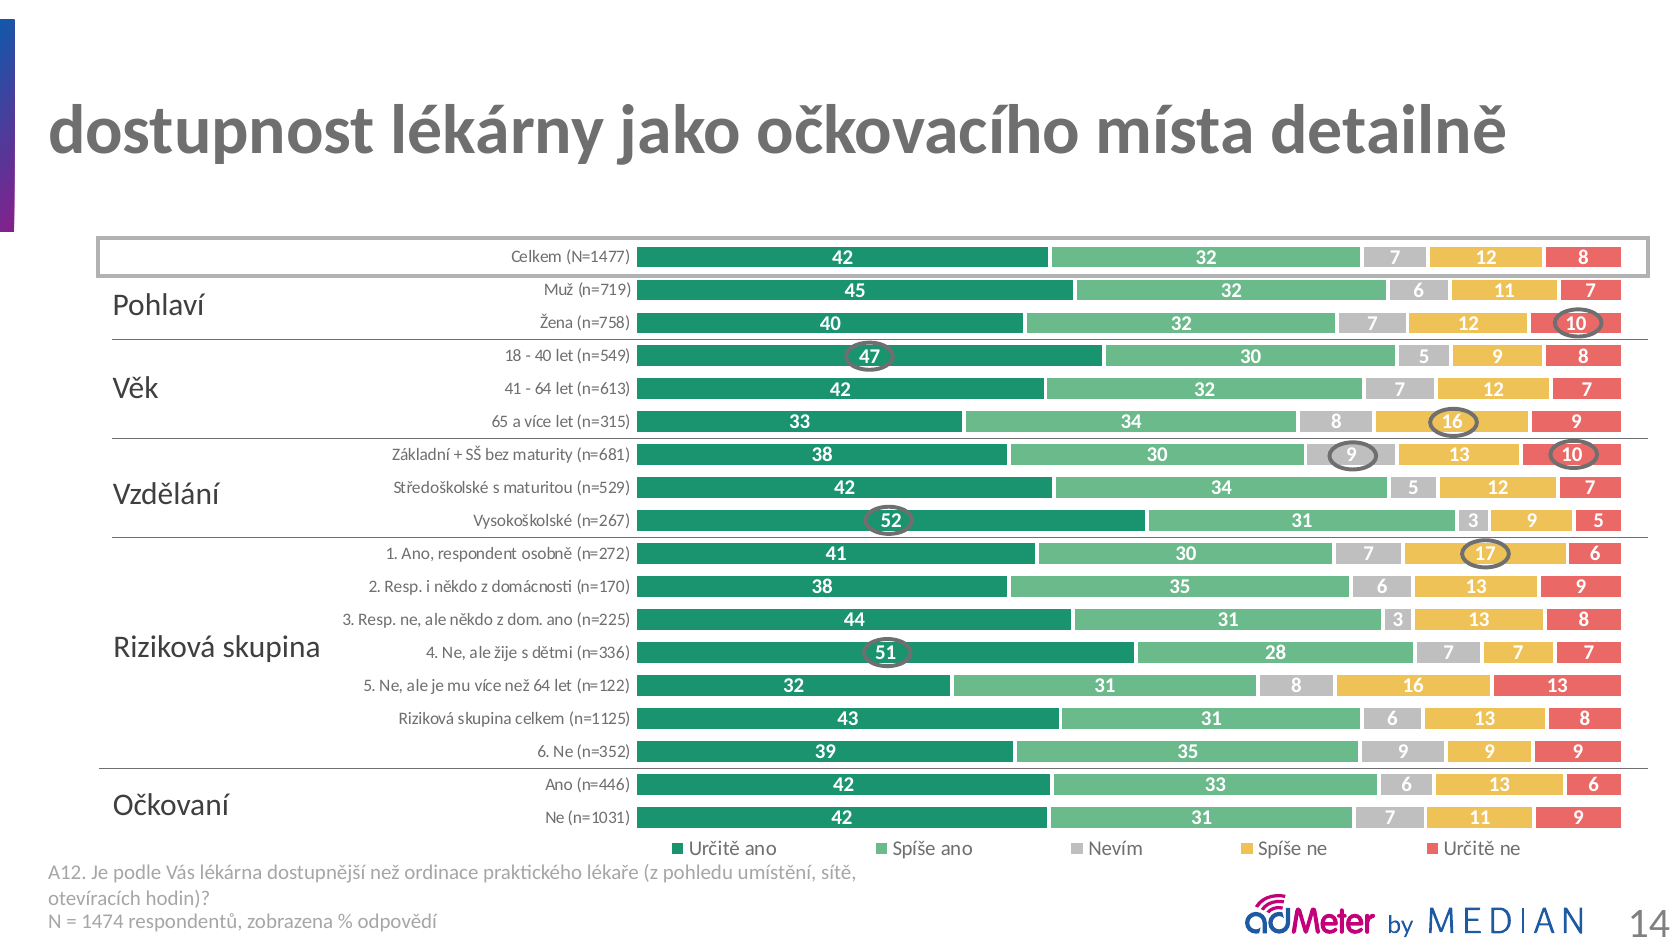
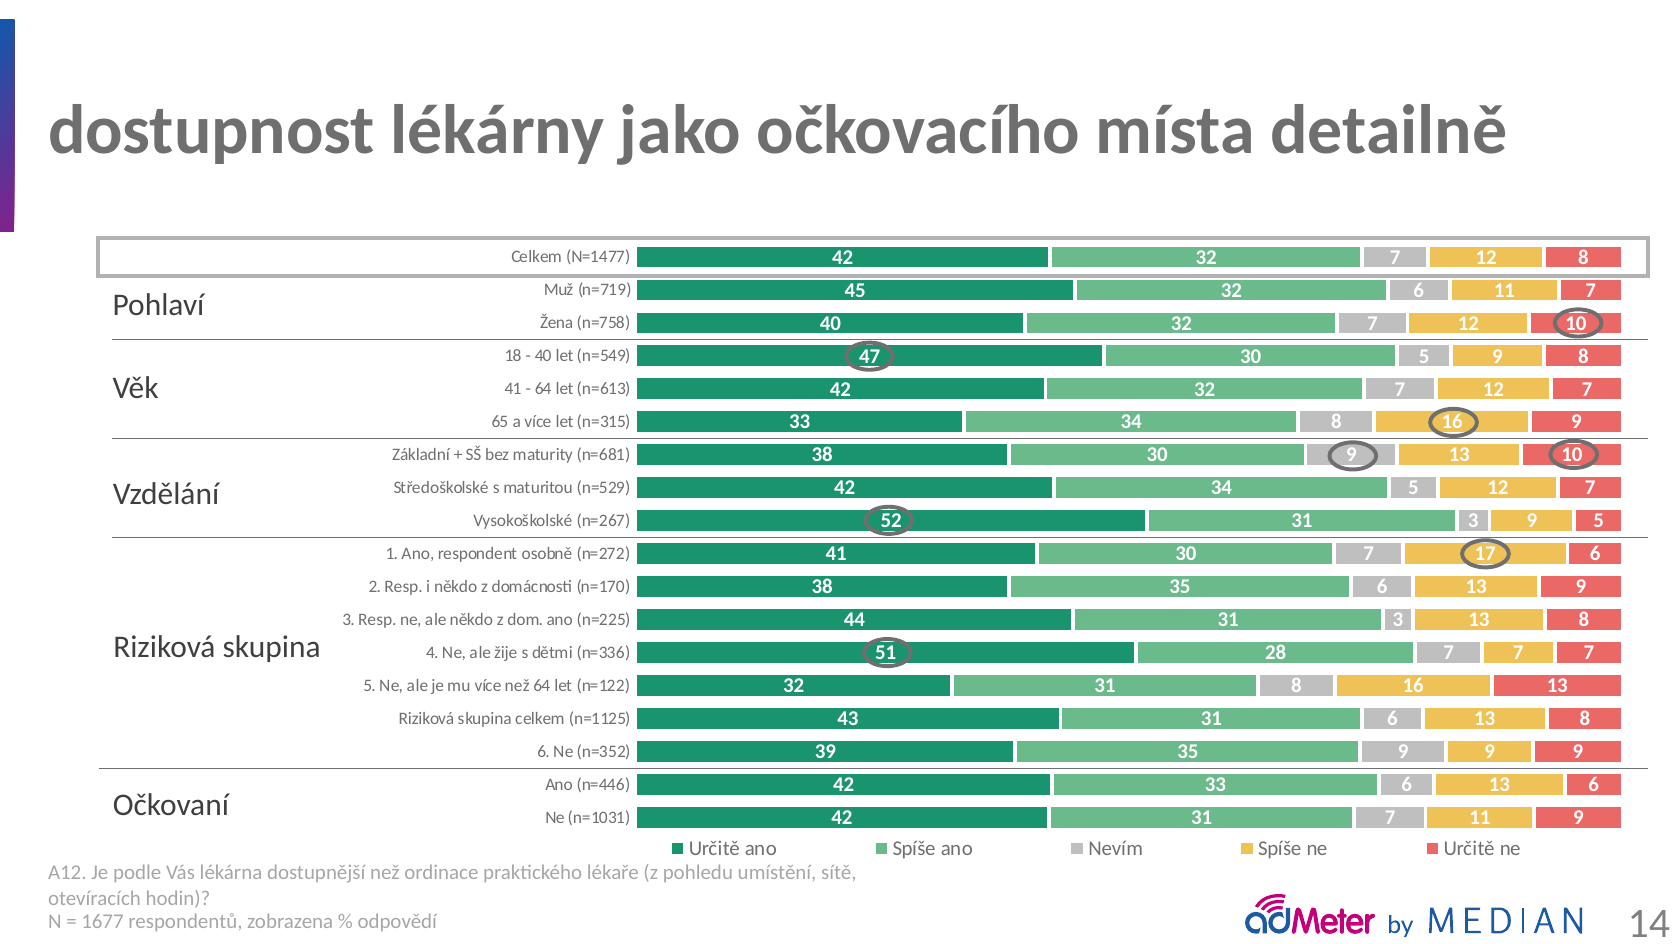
1474: 1474 -> 1677
